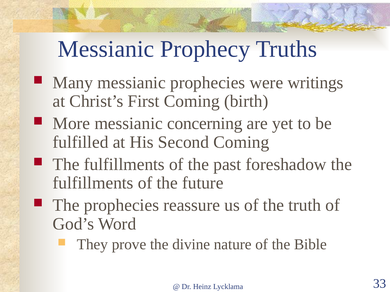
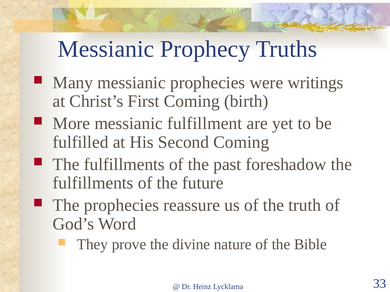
concerning: concerning -> fulfillment
